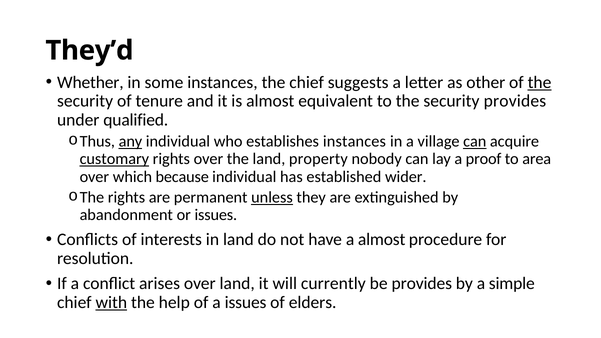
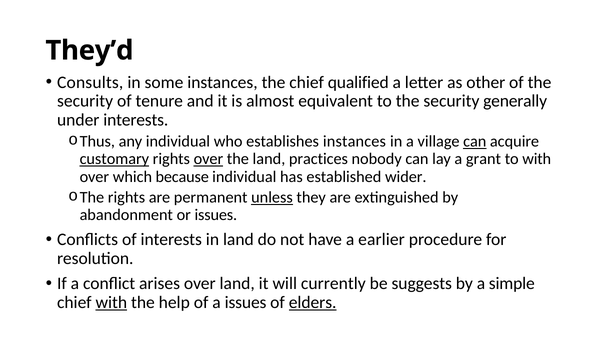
Whether: Whether -> Consults
suggests: suggests -> qualified
the at (540, 82) underline: present -> none
security provides: provides -> generally
under qualified: qualified -> interests
any underline: present -> none
over at (208, 159) underline: none -> present
property: property -> practices
proof: proof -> grant
to area: area -> with
a almost: almost -> earlier
be provides: provides -> suggests
elders underline: none -> present
